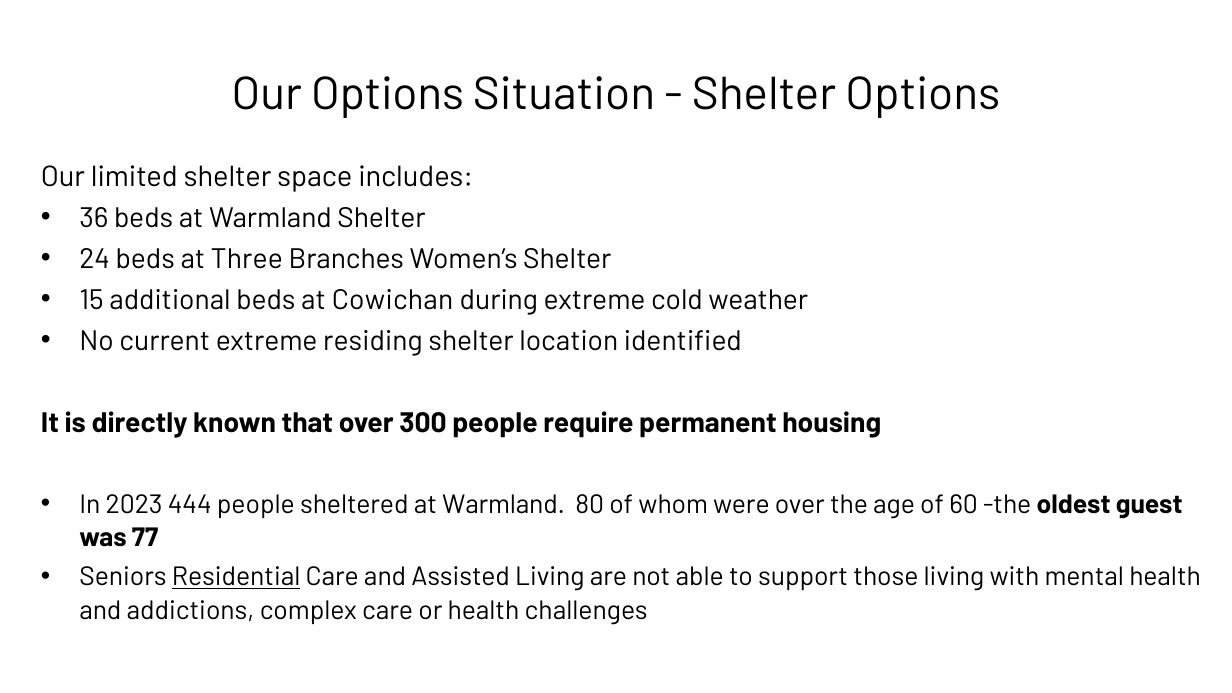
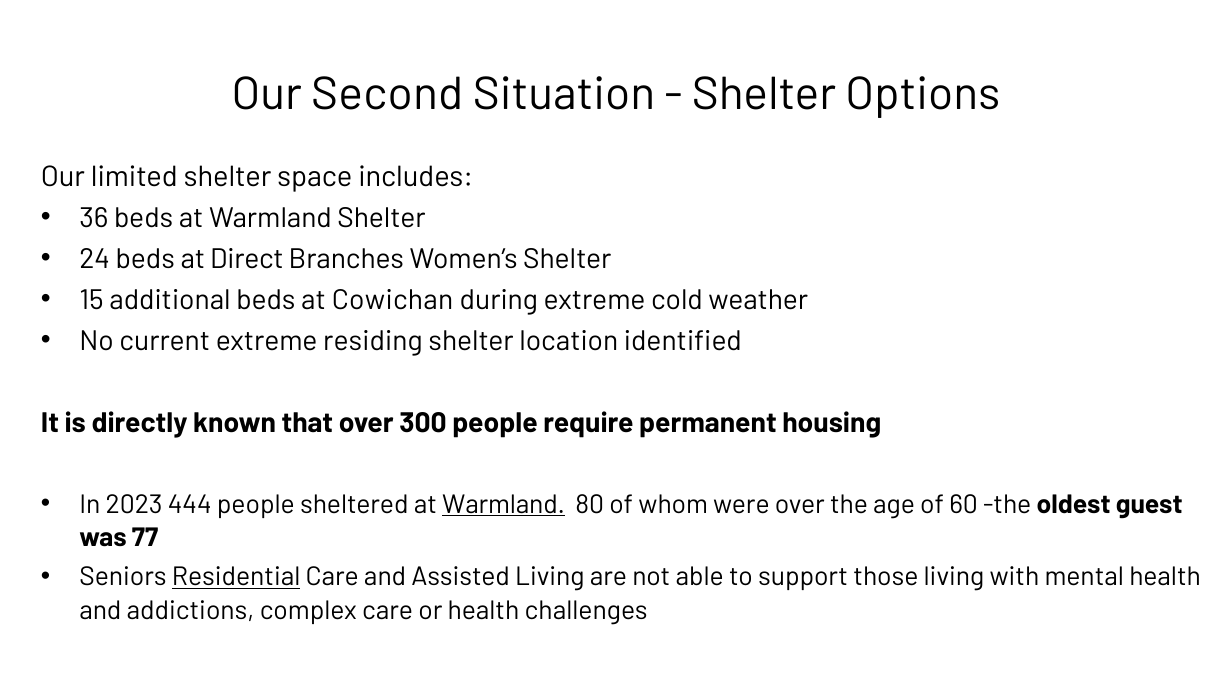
Our Options: Options -> Second
Three: Three -> Direct
Warmland at (504, 504) underline: none -> present
